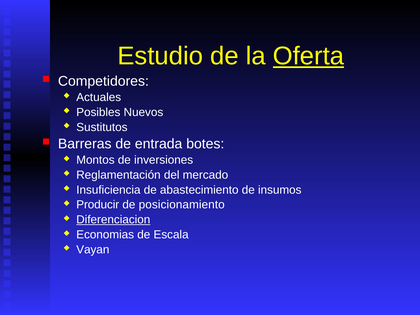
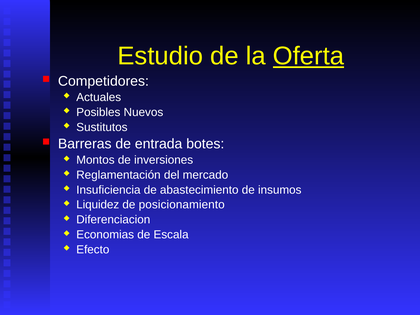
Producir: Producir -> Liquidez
Diferenciacion underline: present -> none
Vayan: Vayan -> Efecto
